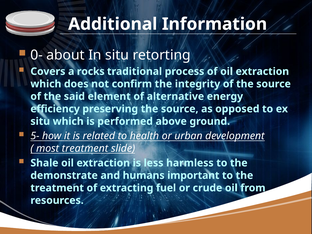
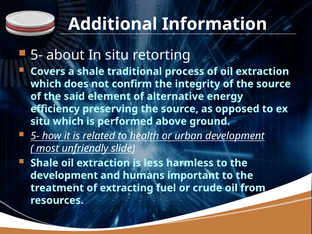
0- at (37, 55): 0- -> 5-
a rocks: rocks -> shale
most treatment: treatment -> unfriendly
demonstrate at (64, 175): demonstrate -> development
